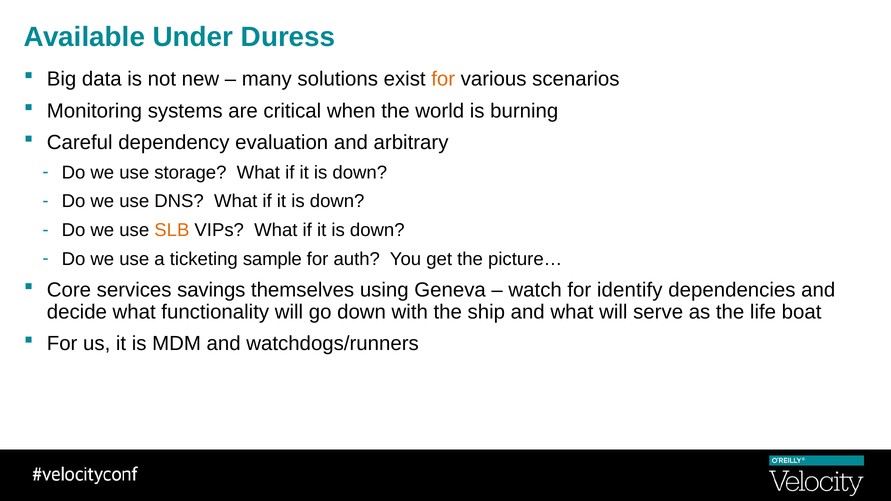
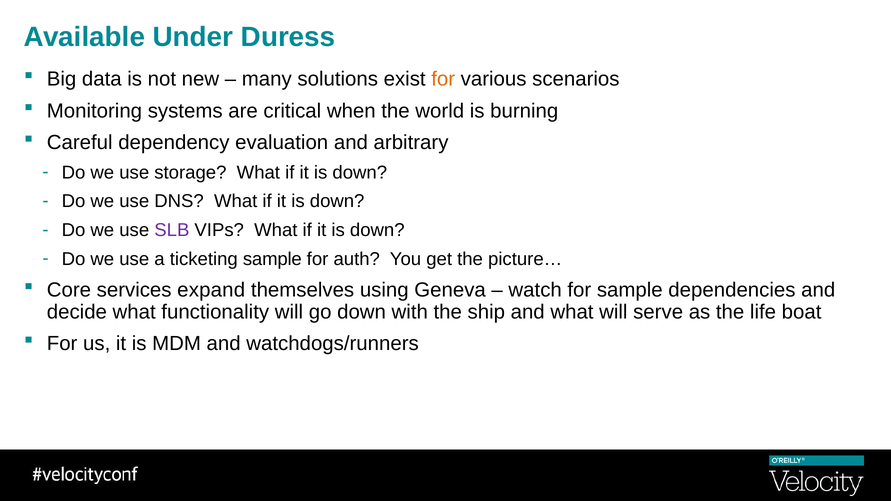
SLB colour: orange -> purple
savings: savings -> expand
for identify: identify -> sample
